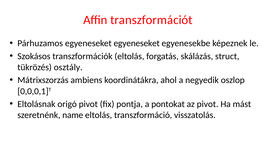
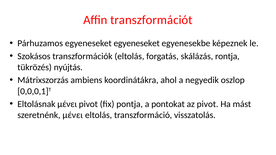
struct: struct -> rontja
osztály: osztály -> nyújtás
Eltolásnak origó: origó -> μένει
szeretnénk name: name -> μένει
